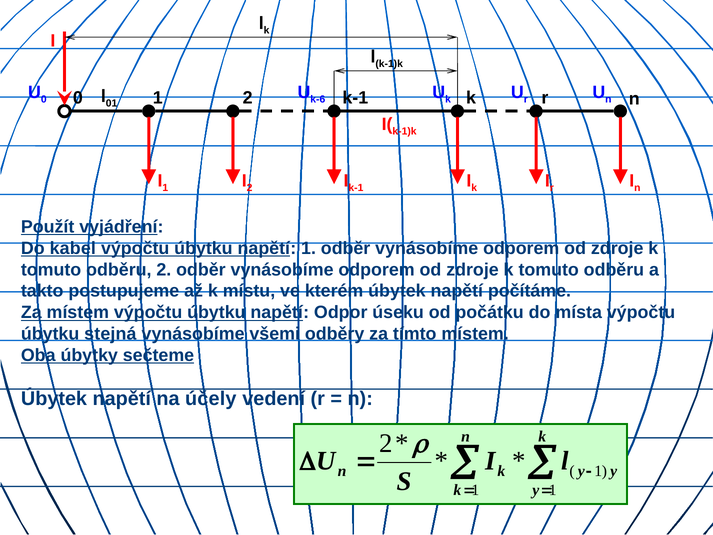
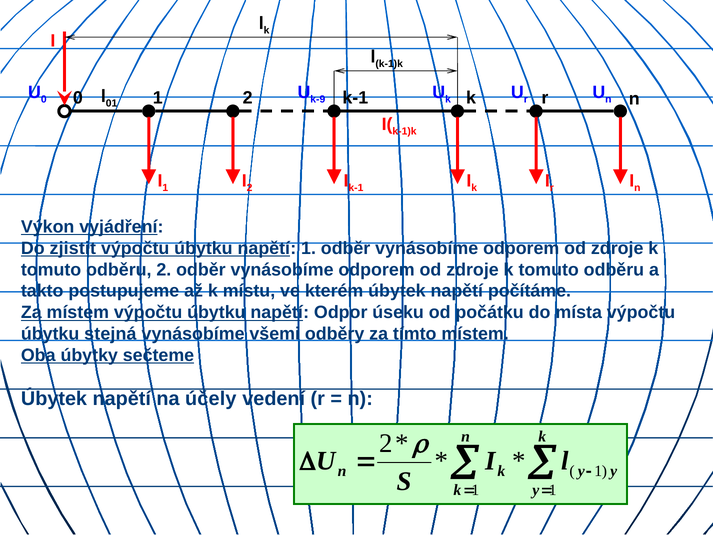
k-6: k-6 -> k-9
Použít: Použít -> Výkon
kabel: kabel -> zjistit
